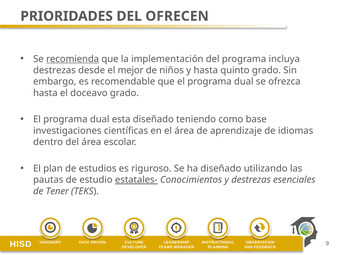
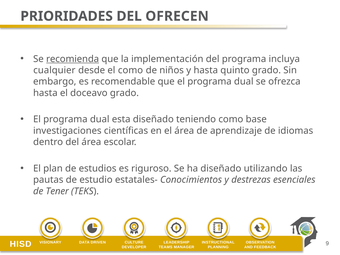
destrezas at (54, 70): destrezas -> cualquier
el mejor: mejor -> como
estatales- underline: present -> none
